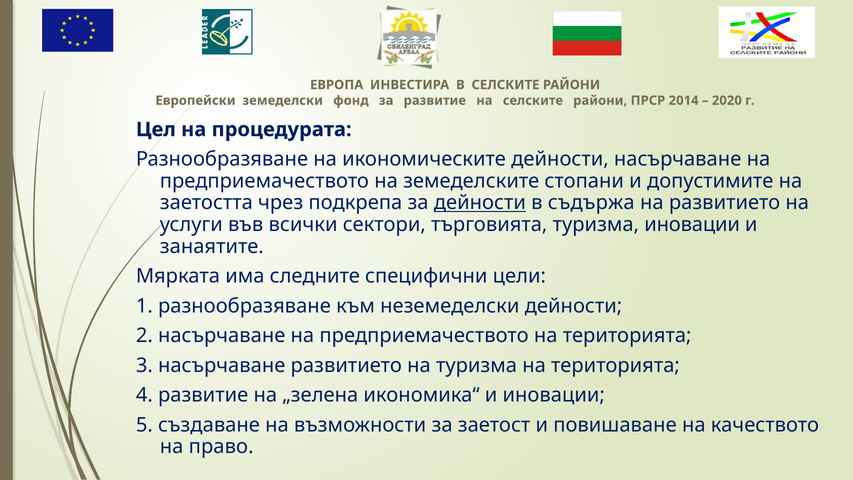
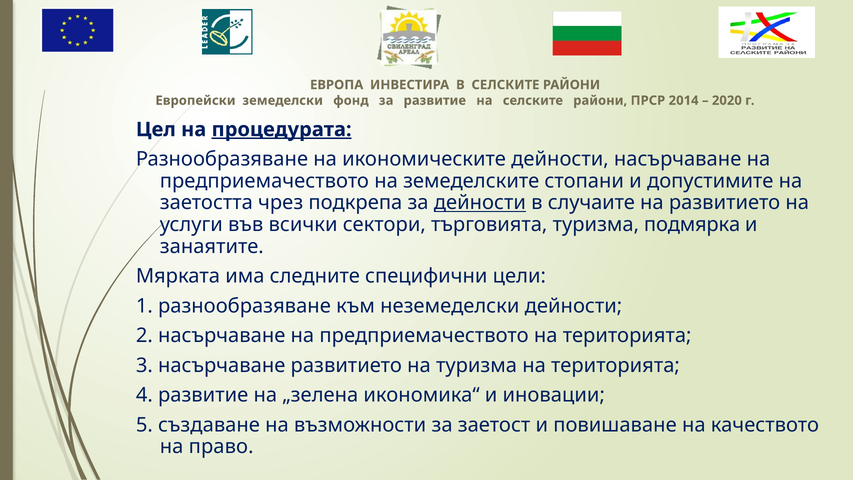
процедурата underline: none -> present
съдържа: съдържа -> случаите
туризма иновации: иновации -> подмярка
